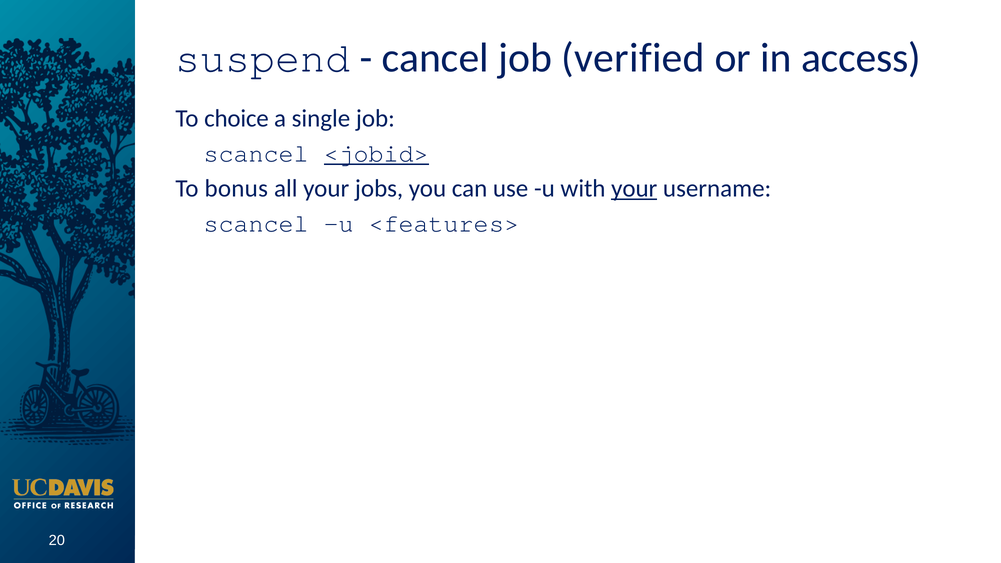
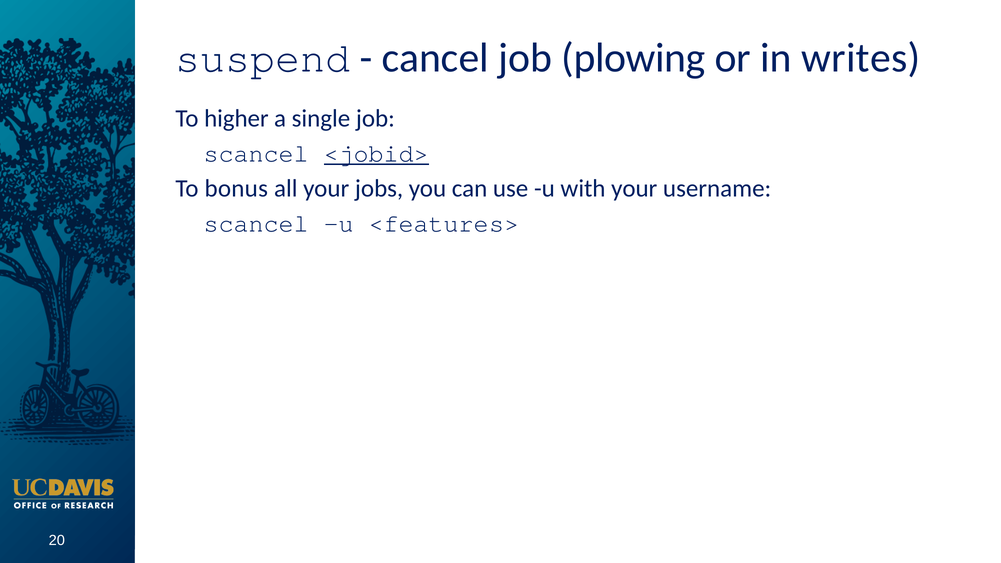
verified: verified -> plowing
access: access -> writes
choice: choice -> higher
your at (634, 189) underline: present -> none
